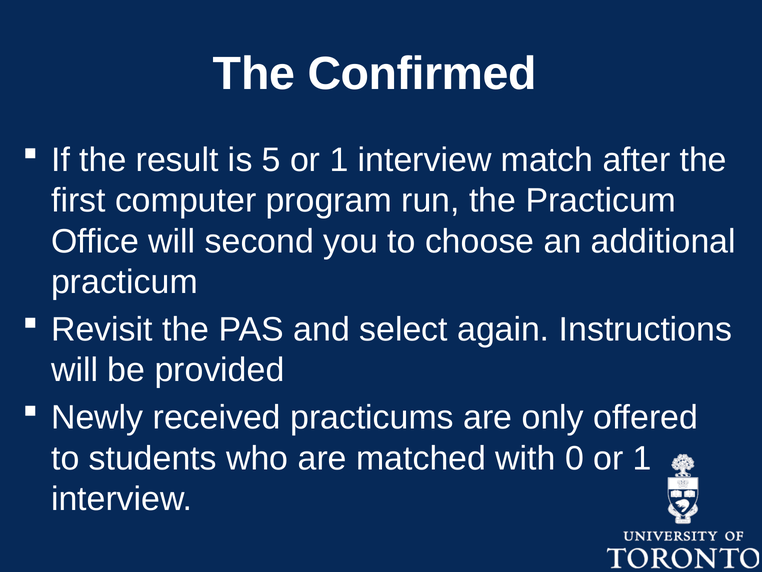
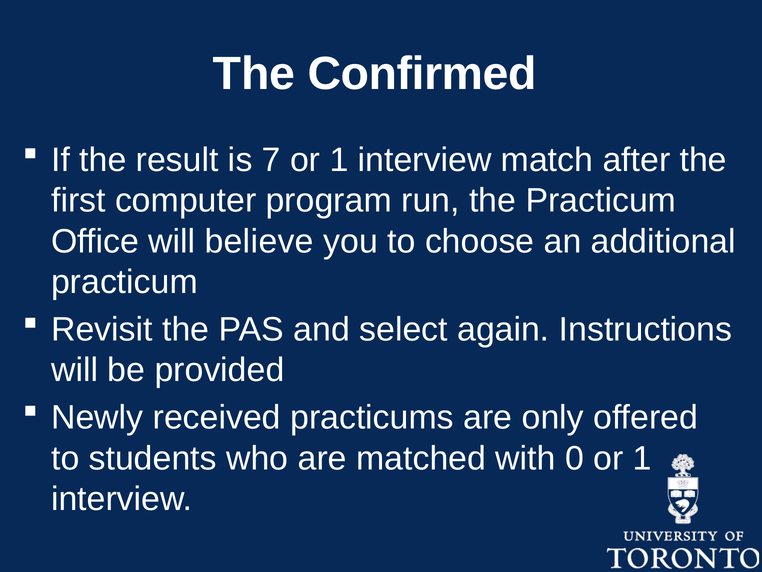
5: 5 -> 7
second: second -> believe
